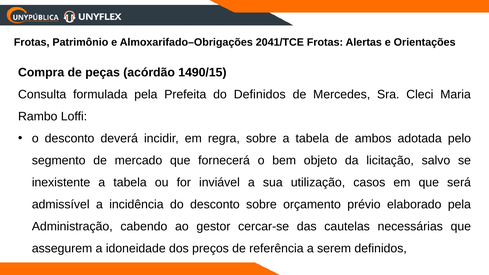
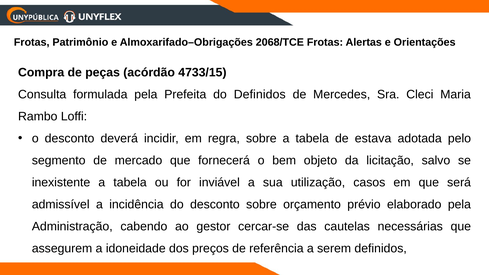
2041/TCE: 2041/TCE -> 2068/TCE
1490/15: 1490/15 -> 4733/15
ambos: ambos -> estava
